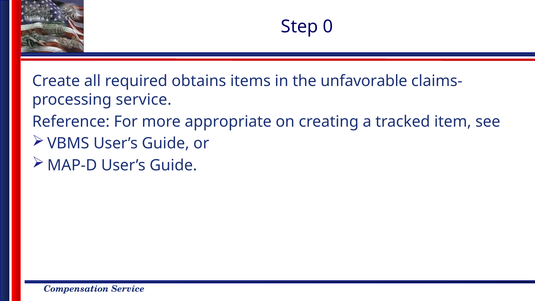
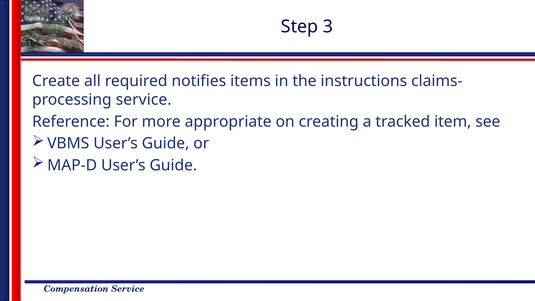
0: 0 -> 3
obtains: obtains -> notifies
unfavorable: unfavorable -> instructions
